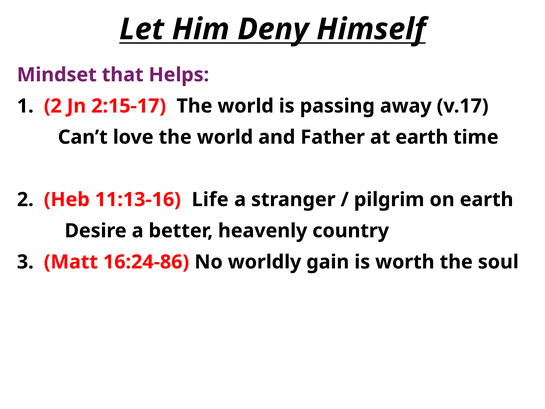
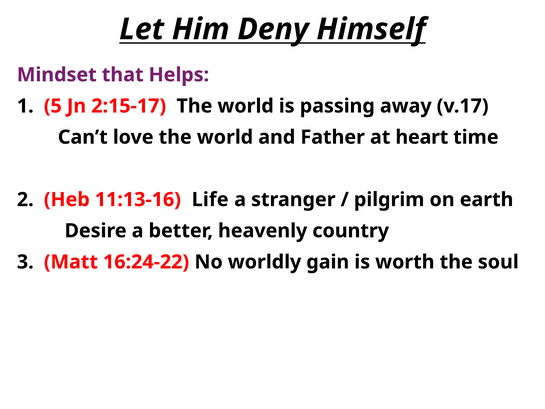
1 2: 2 -> 5
at earth: earth -> heart
16:24-86: 16:24-86 -> 16:24-22
